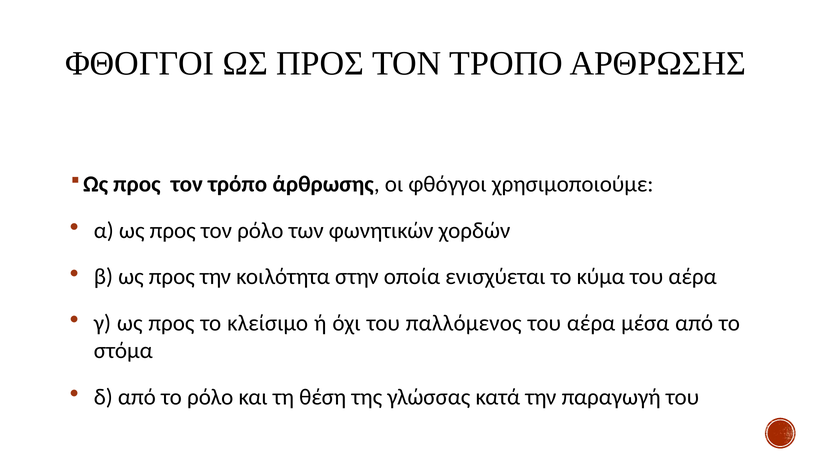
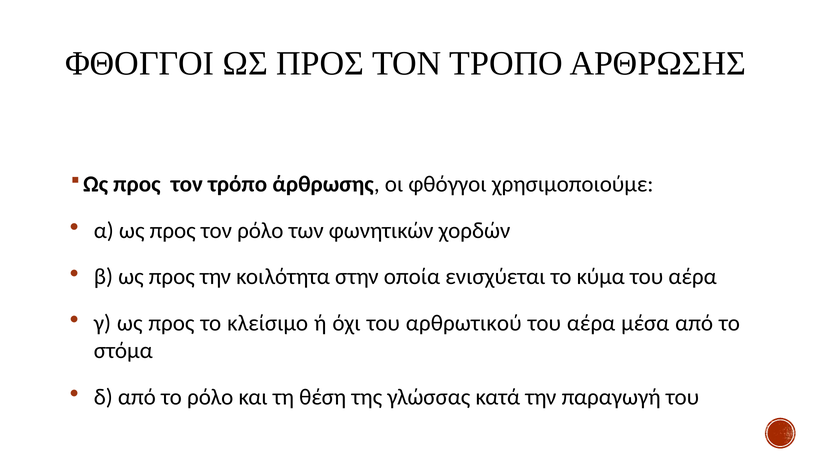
παλλόμενος: παλλόμενος -> αρθρωτικού
